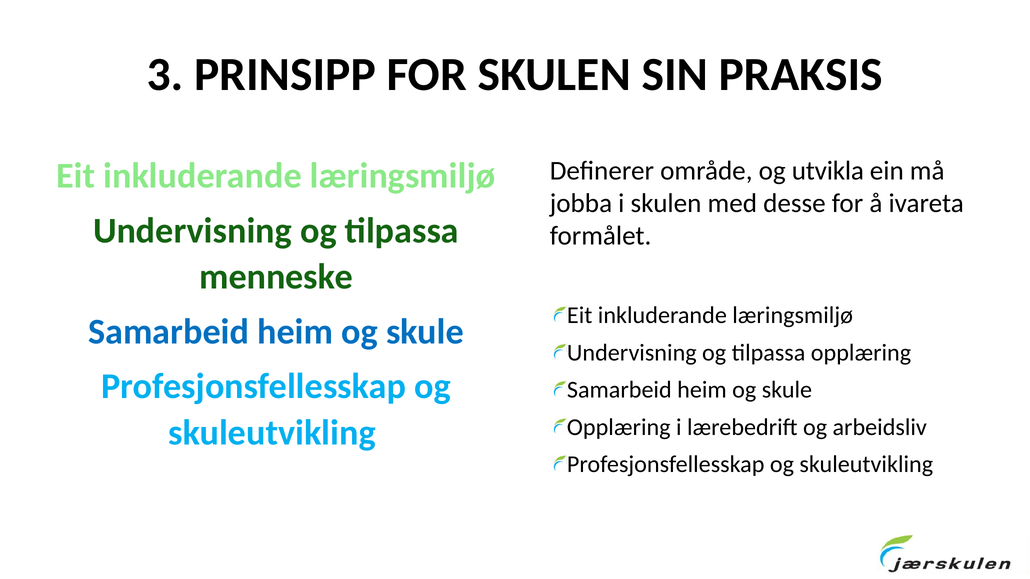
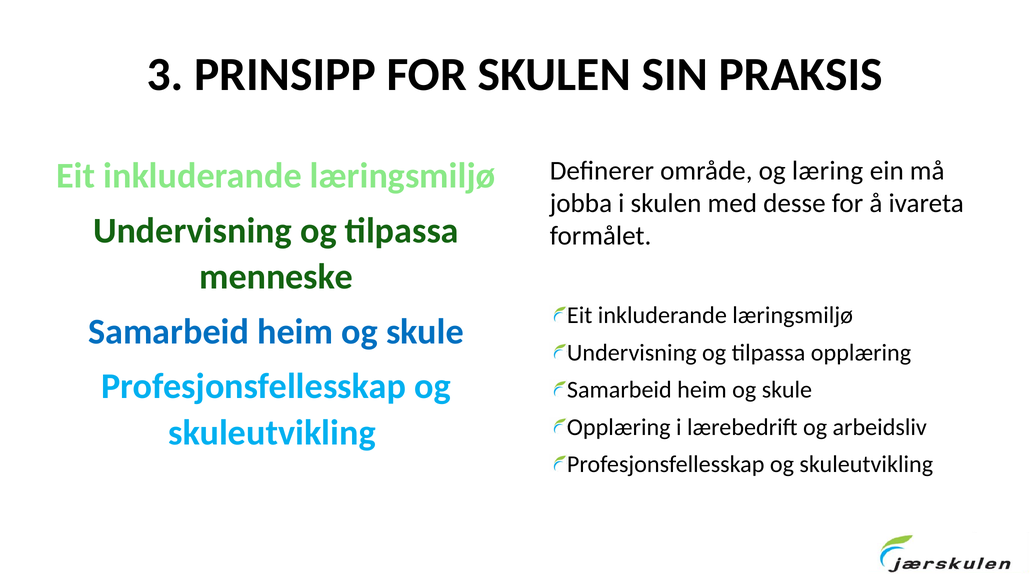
utvikla: utvikla -> læring
